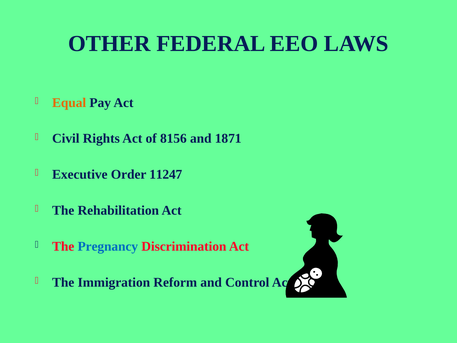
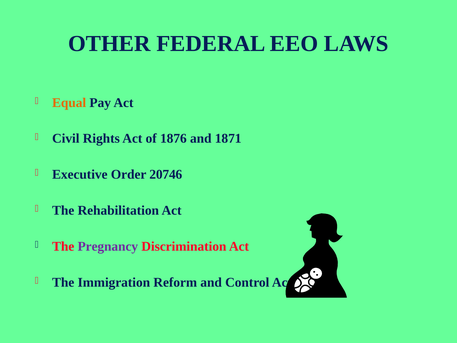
8156: 8156 -> 1876
11247: 11247 -> 20746
Pregnancy colour: blue -> purple
